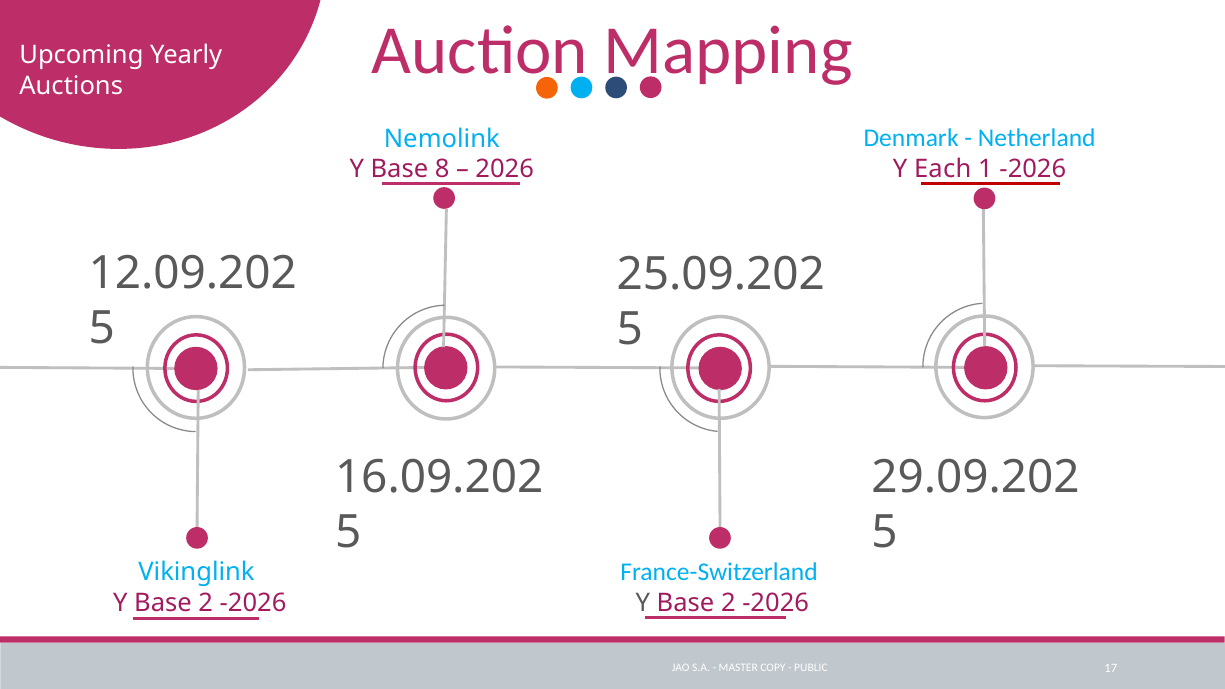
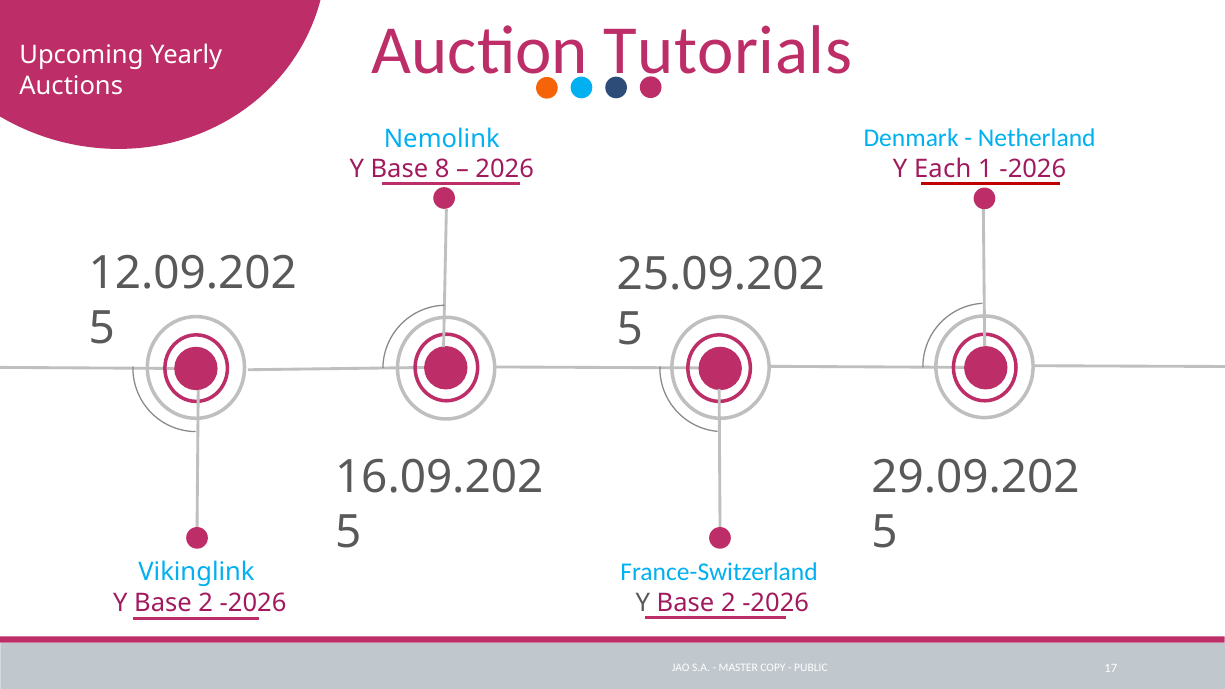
Mapping: Mapping -> Tutorials
